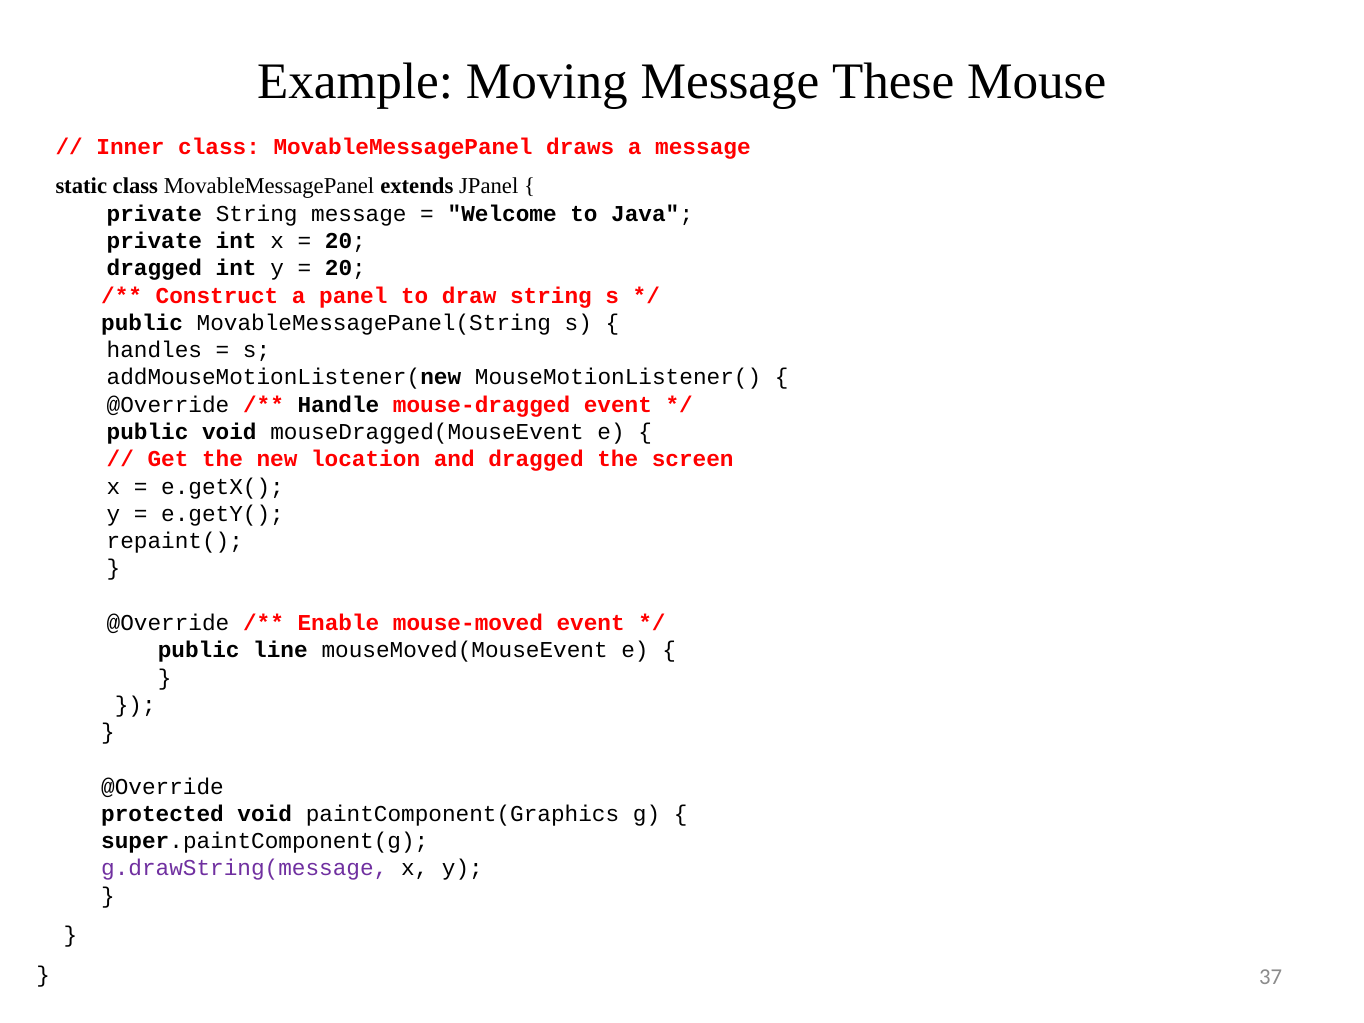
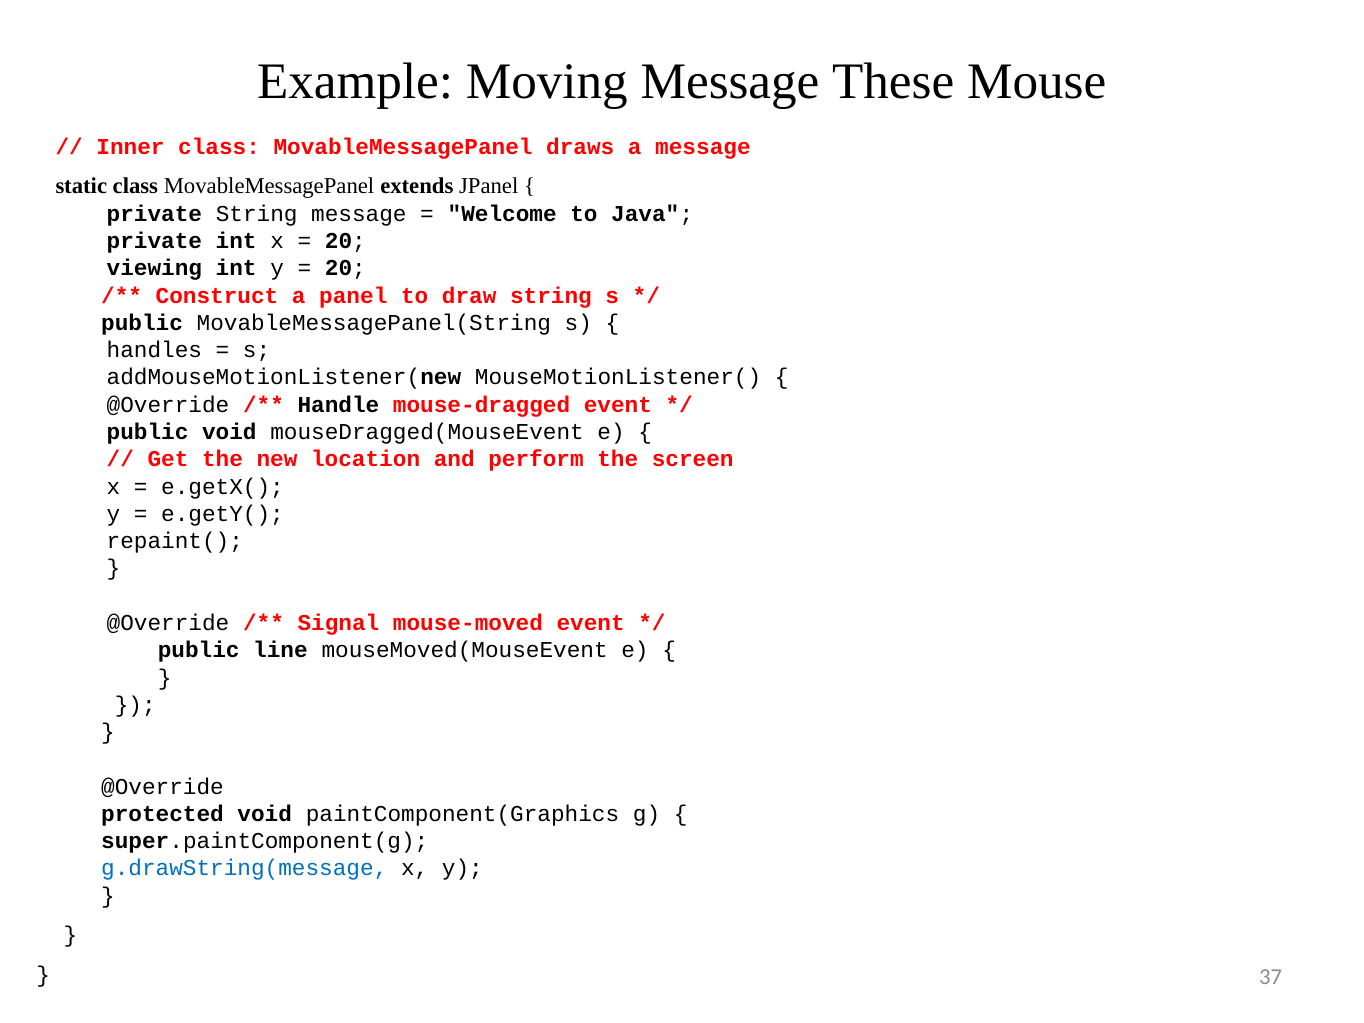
dragged at (154, 268): dragged -> viewing
and dragged: dragged -> perform
Enable: Enable -> Signal
g.drawString(message colour: purple -> blue
